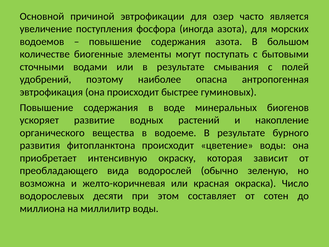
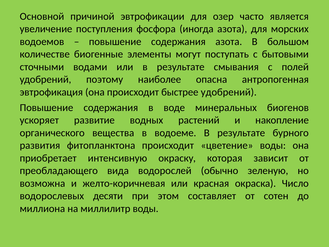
быстрее гуминовых: гуминовых -> удобрений
